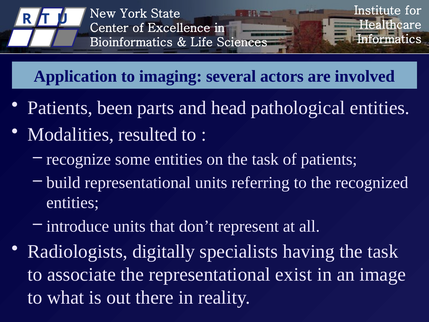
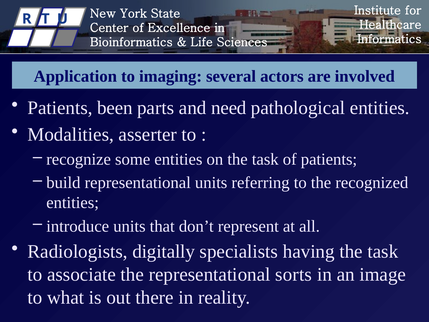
head: head -> need
resulted: resulted -> asserter
exist: exist -> sorts
